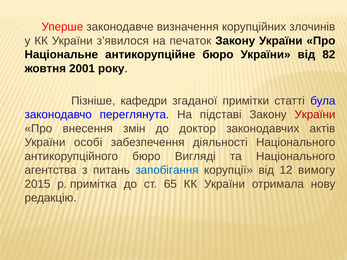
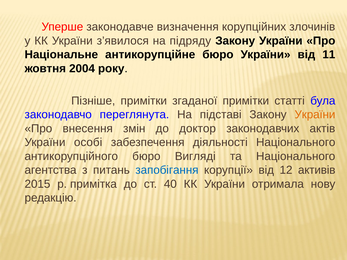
печаток: печаток -> підряду
82: 82 -> 11
2001: 2001 -> 2004
Пізніше кафедри: кафедри -> примітки
України at (315, 115) colour: red -> orange
вимогу: вимогу -> активів
65: 65 -> 40
